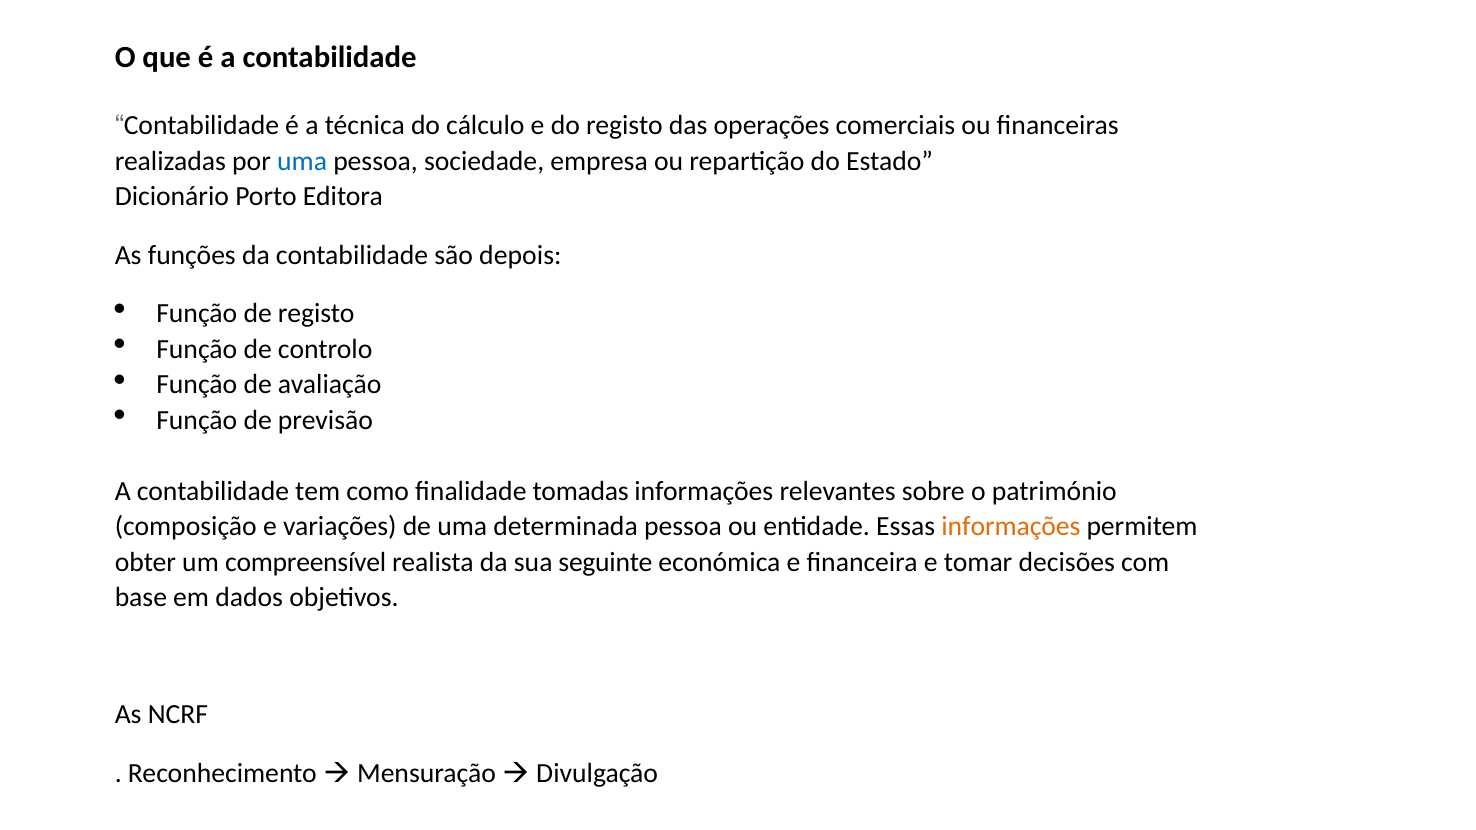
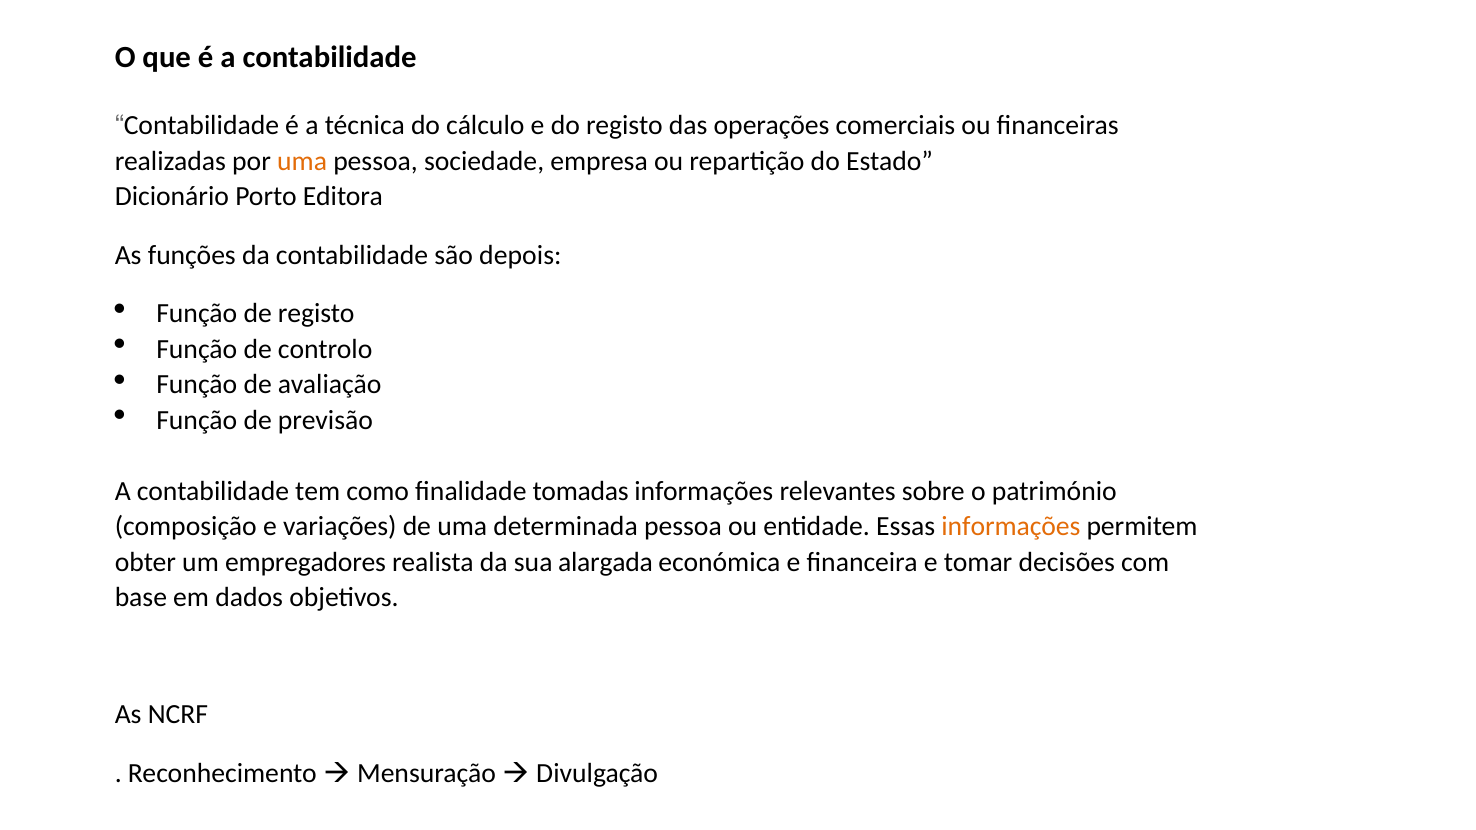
uma at (302, 161) colour: blue -> orange
compreensível: compreensível -> empregadores
seguinte: seguinte -> alargada
